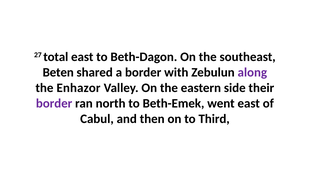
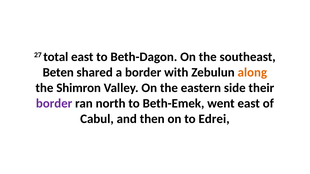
along colour: purple -> orange
Enhazor: Enhazor -> Shimron
Third: Third -> Edrei
